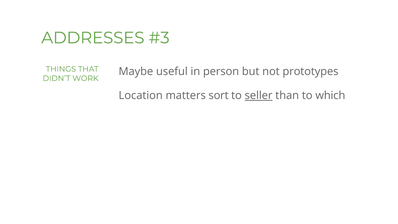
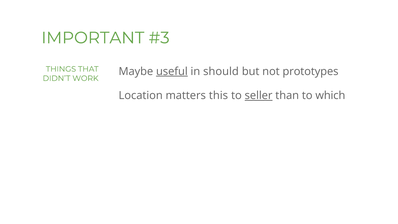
ADDRESSES: ADDRESSES -> IMPORTANT
useful underline: none -> present
person: person -> should
sort: sort -> this
